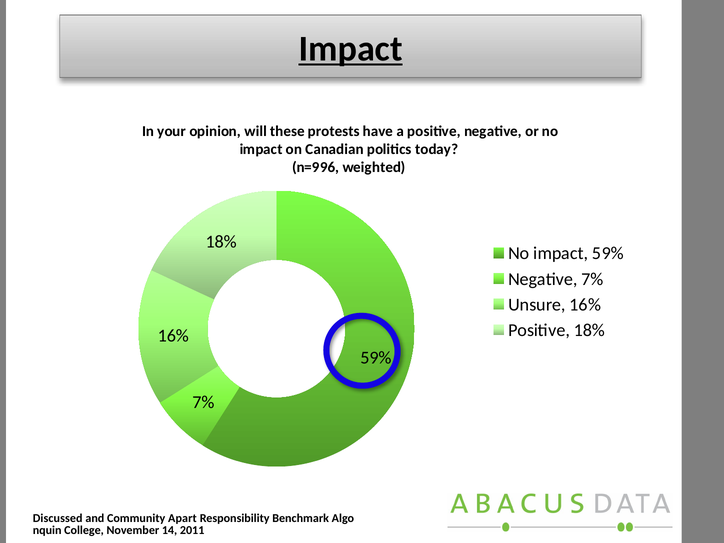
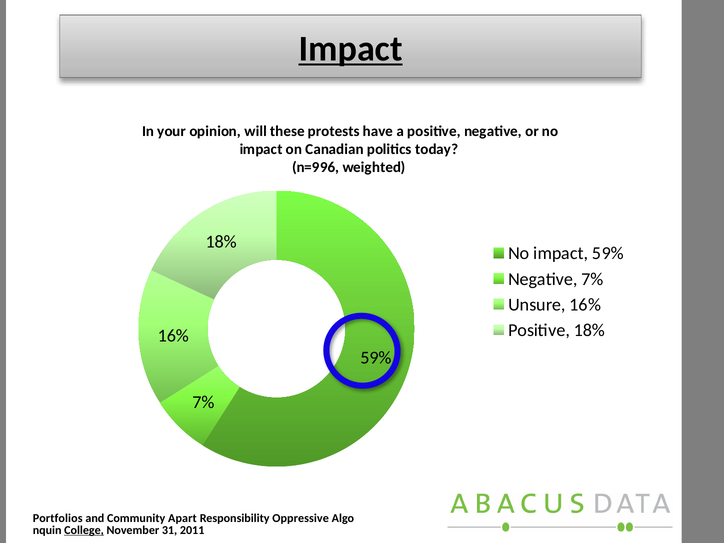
Discussed: Discussed -> Portfolios
Benchmark: Benchmark -> Oppressive
College underline: none -> present
14: 14 -> 31
